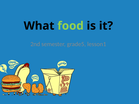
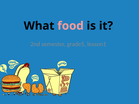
food colour: light green -> pink
